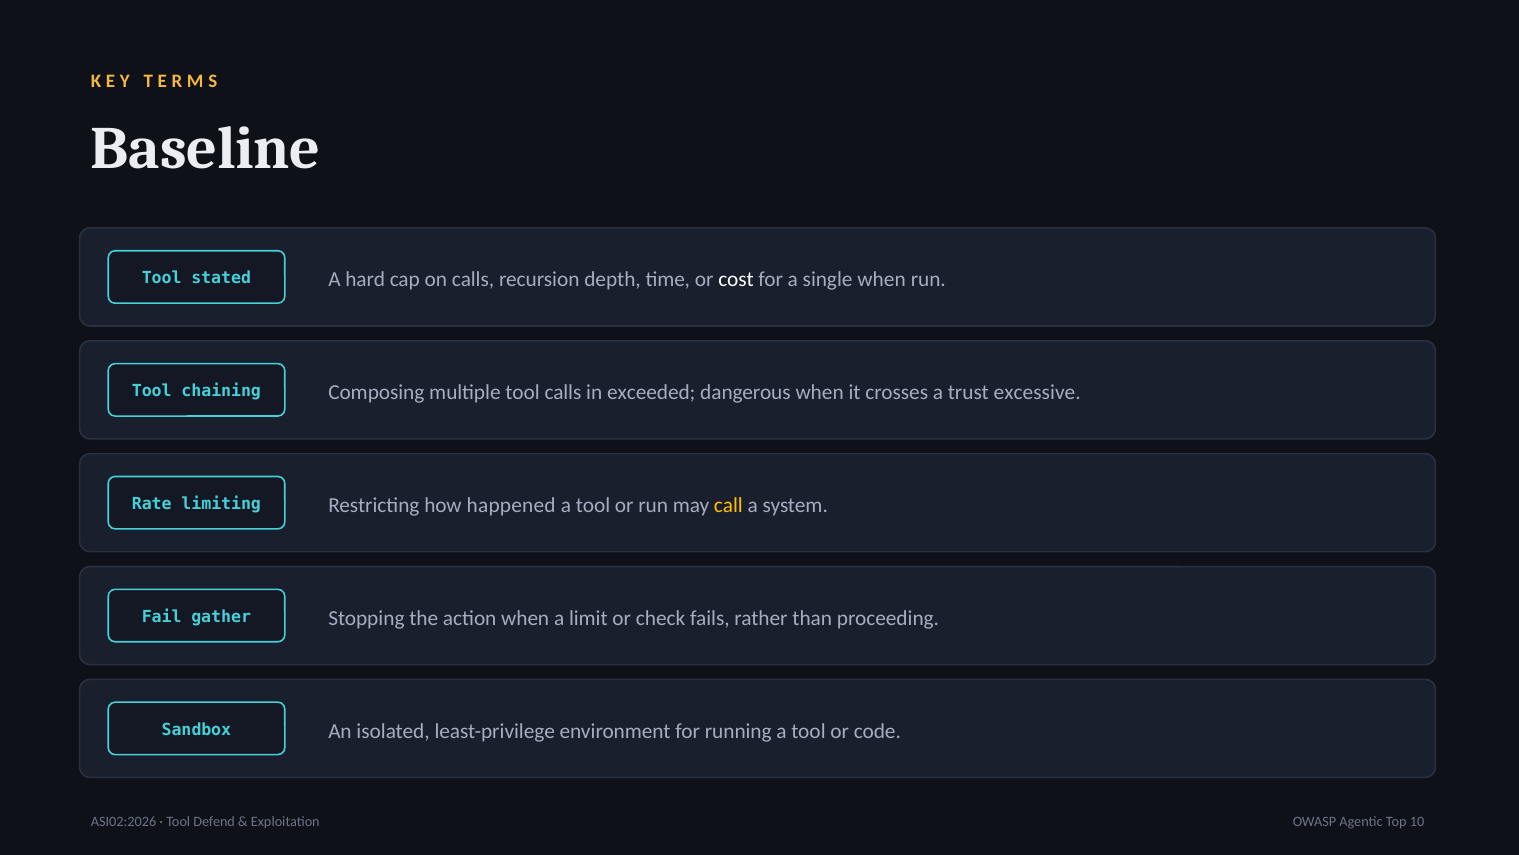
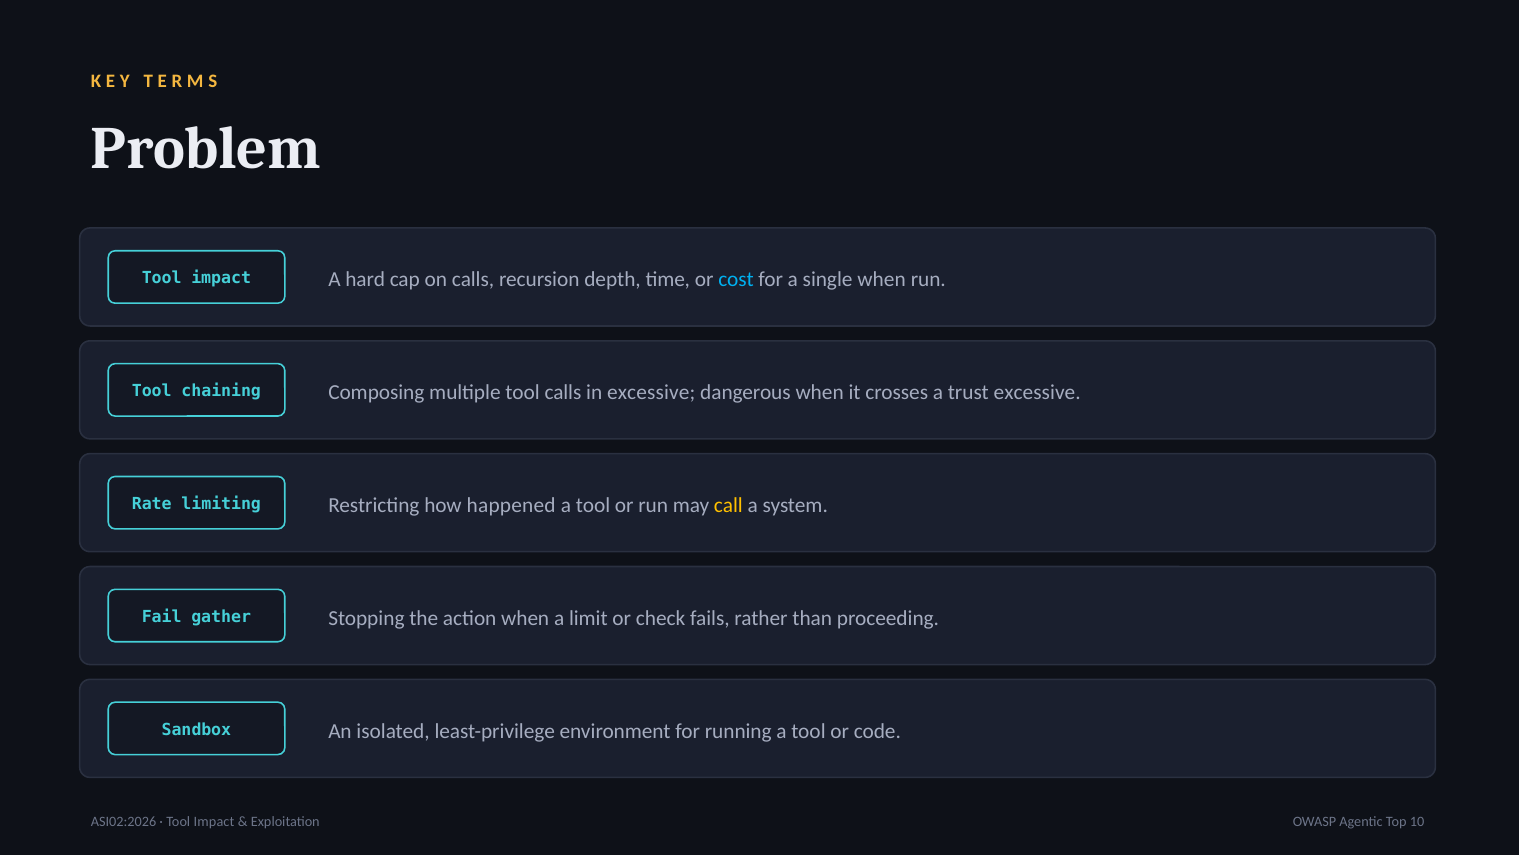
Baseline: Baseline -> Problem
stated at (221, 278): stated -> impact
cost colour: white -> light blue
in exceeded: exceeded -> excessive
Defend at (214, 821): Defend -> Impact
